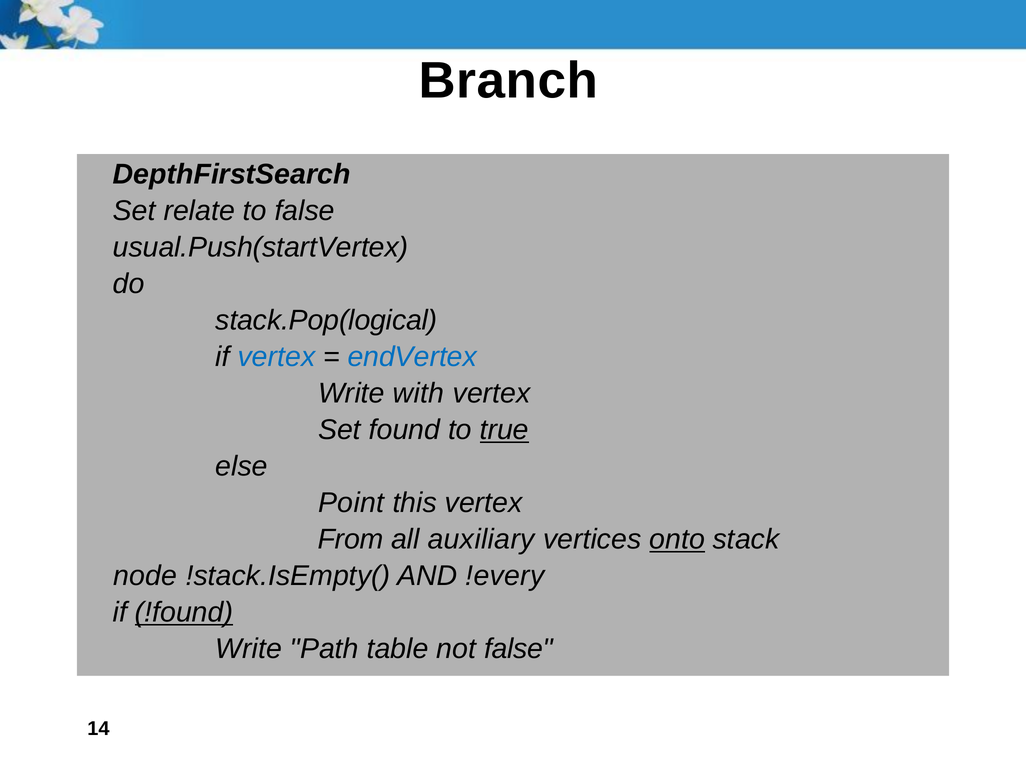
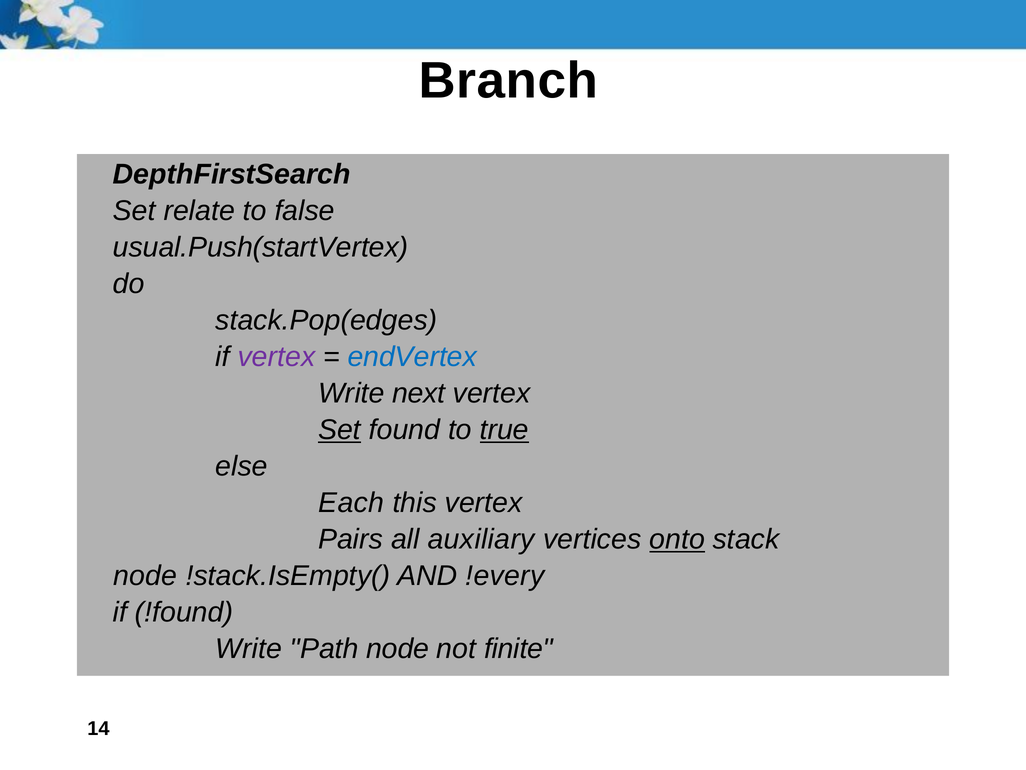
stack.Pop(logical: stack.Pop(logical -> stack.Pop(edges
vertex at (276, 357) colour: blue -> purple
with: with -> next
Set at (339, 430) underline: none -> present
Point: Point -> Each
From: From -> Pairs
!found underline: present -> none
Path table: table -> node
not false: false -> finite
